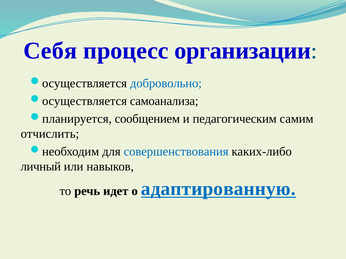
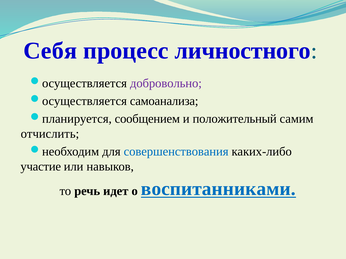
организации: организации -> личностного
добровольно colour: blue -> purple
педагогическим: педагогическим -> положительный
личный: личный -> участие
адаптированную: адаптированную -> воспитанниками
